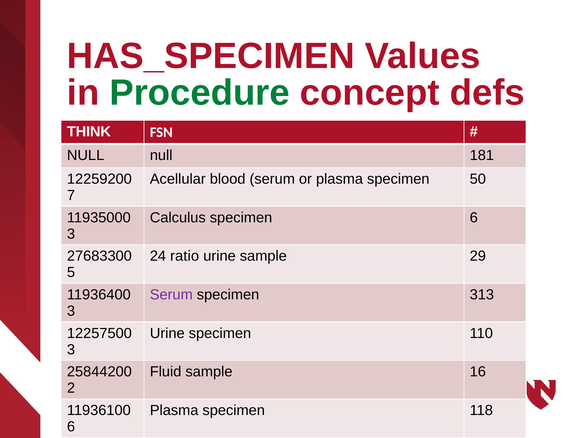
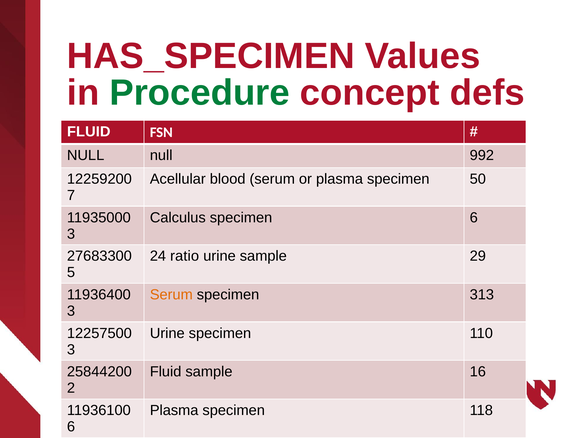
THINK at (89, 132): THINK -> FLUID
181: 181 -> 992
Serum at (171, 295) colour: purple -> orange
